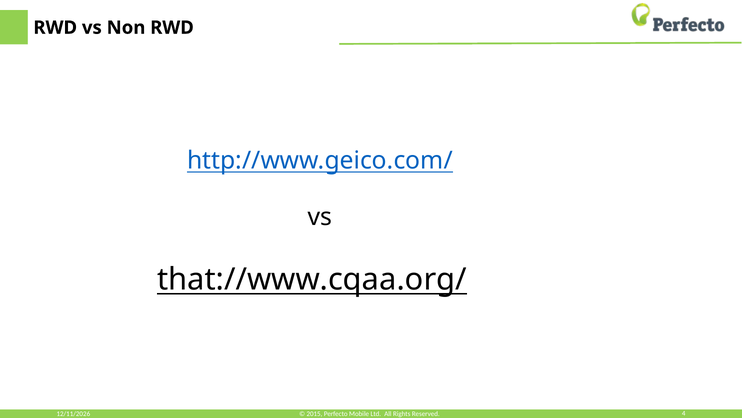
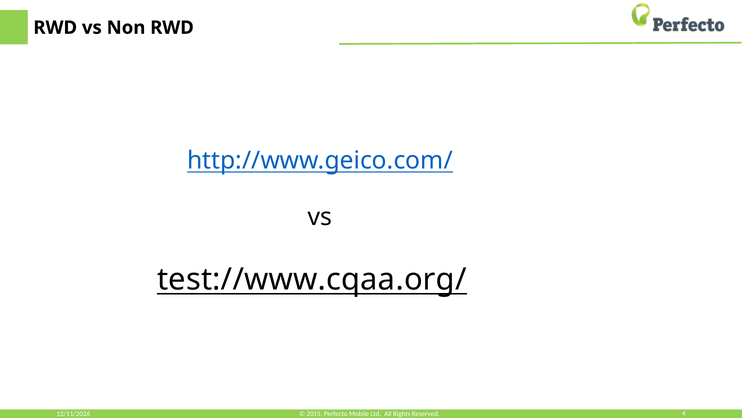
that://www.cqaa.org/: that://www.cqaa.org/ -> test://www.cqaa.org/
